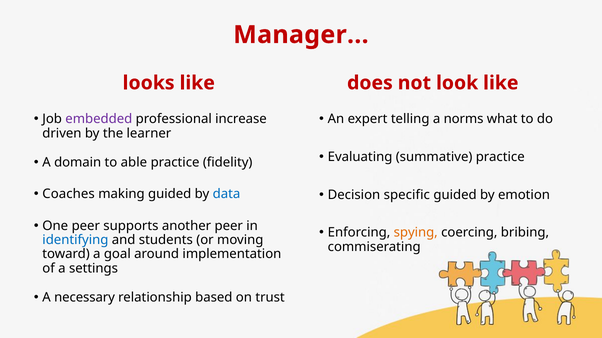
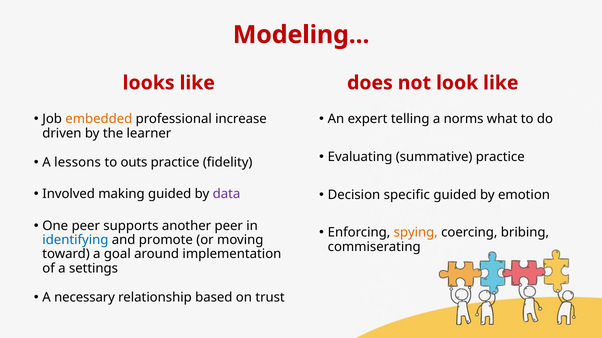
Manager: Manager -> Modeling
embedded colour: purple -> orange
domain: domain -> lessons
able: able -> outs
Coaches: Coaches -> Involved
data colour: blue -> purple
students: students -> promote
